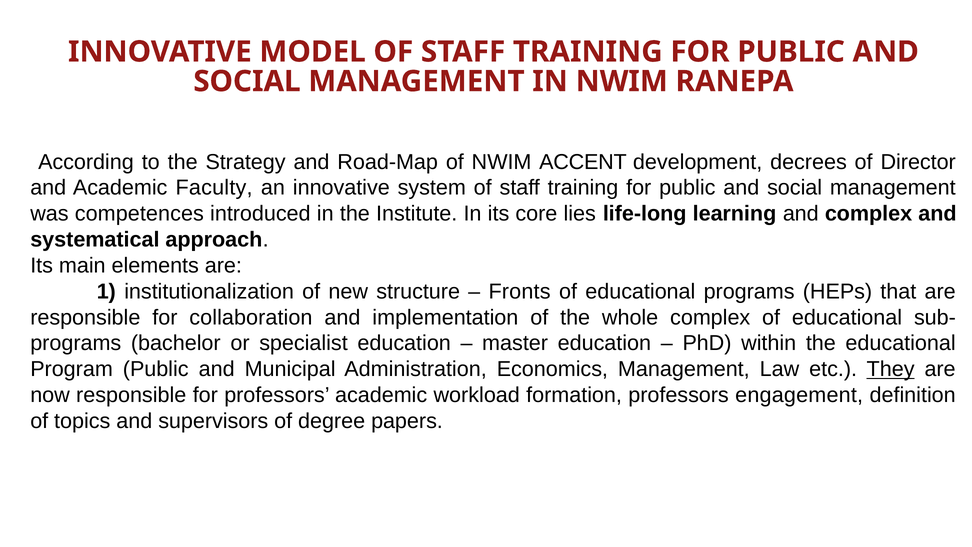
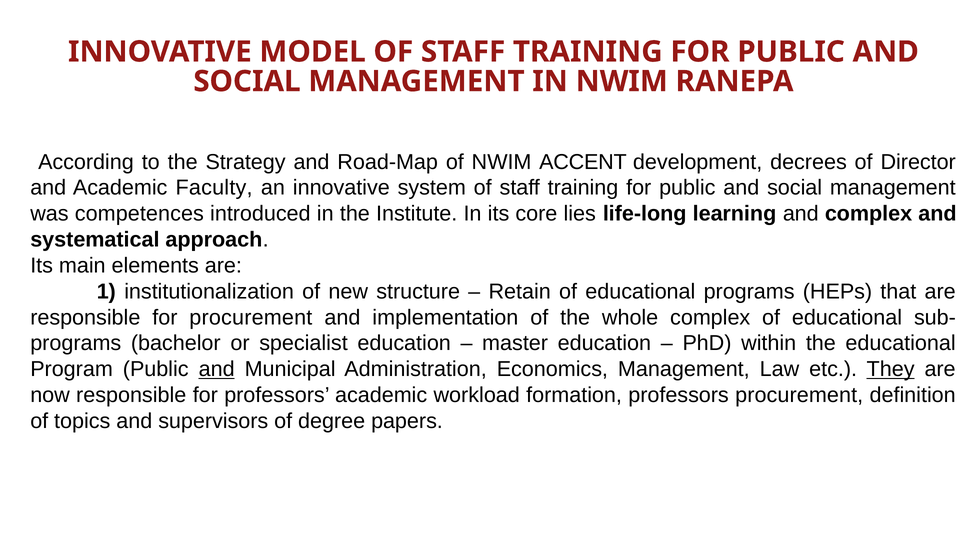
Fronts: Fronts -> Retain
for collaboration: collaboration -> procurement
and at (217, 369) underline: none -> present
professors engagement: engagement -> procurement
